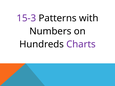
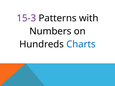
Charts colour: purple -> blue
